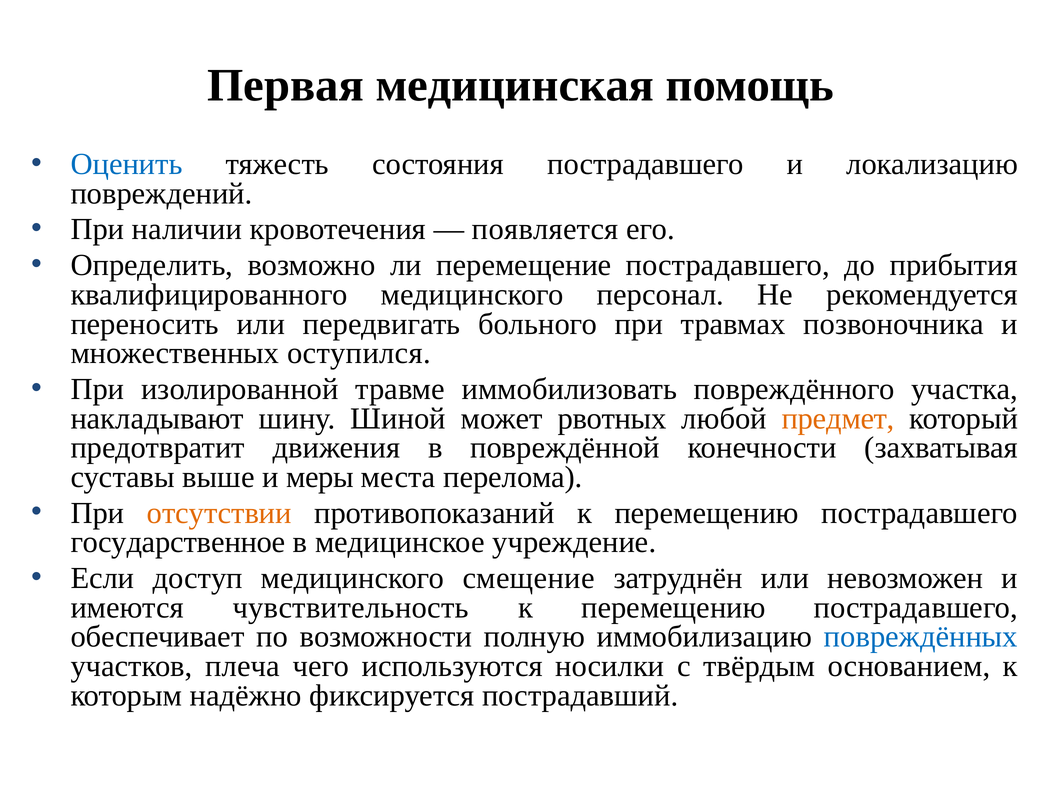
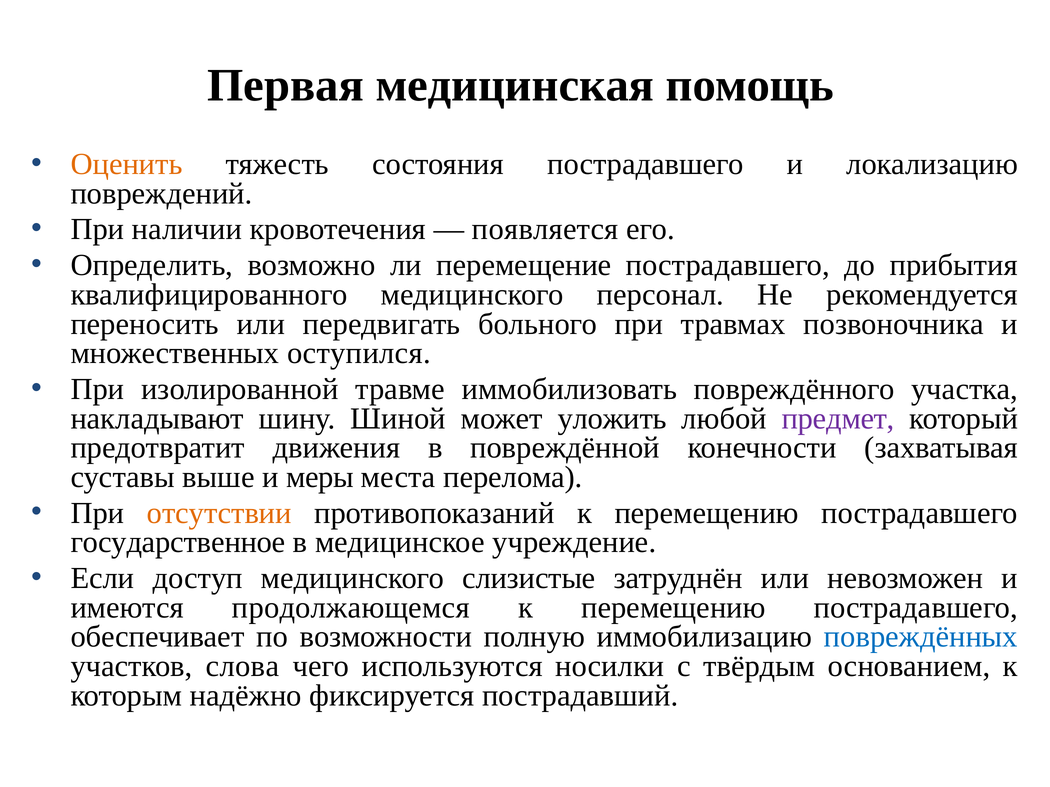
Оценить colour: blue -> orange
рвотных: рвотных -> уложить
предмет colour: orange -> purple
смещение: смещение -> слизистые
чувствительность: чувствительность -> продолжающемся
плеча: плеча -> слова
